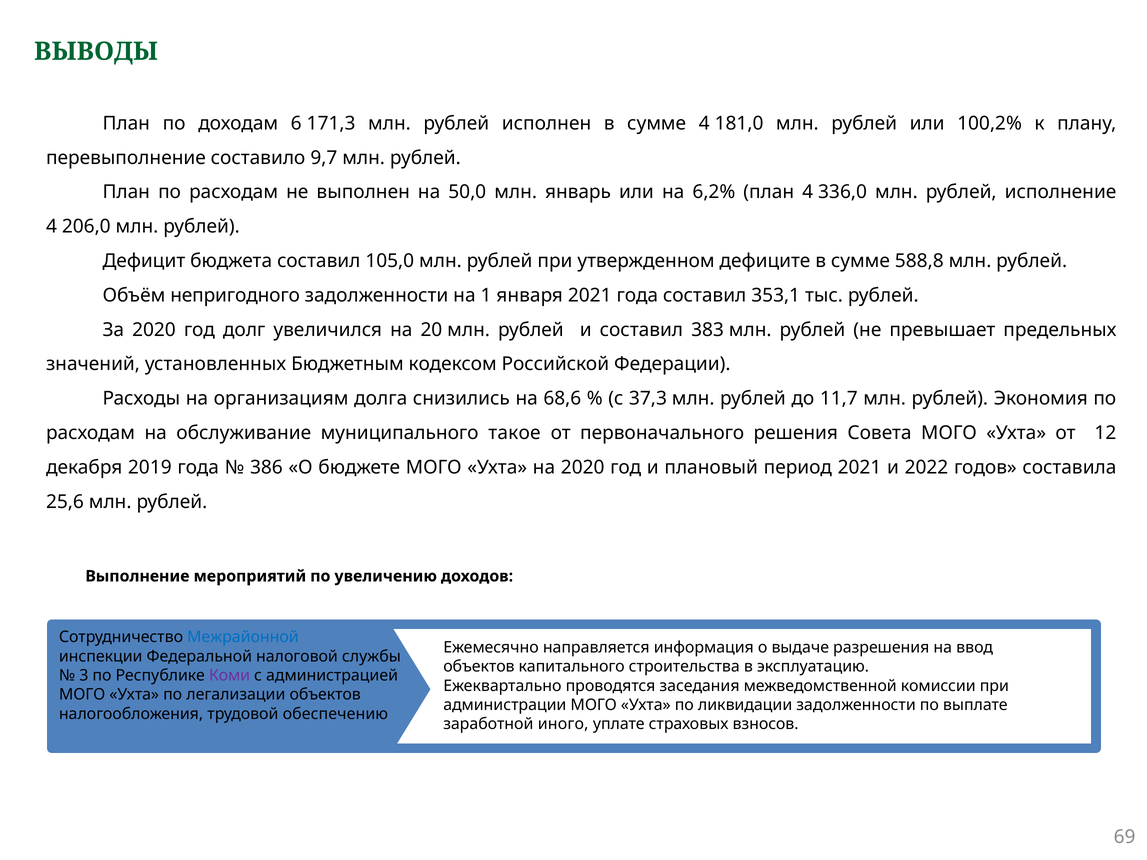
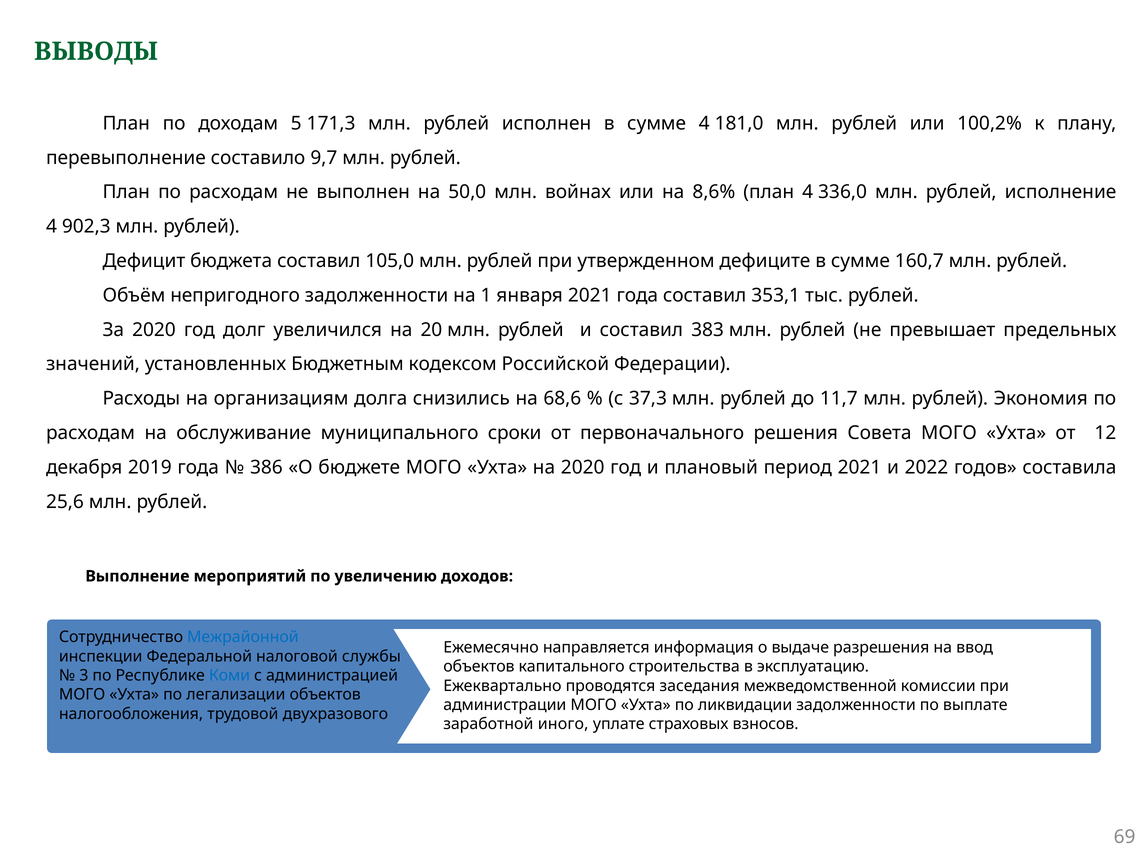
6: 6 -> 5
январь: январь -> войнах
6,2%: 6,2% -> 8,6%
206,0: 206,0 -> 902,3
588,8: 588,8 -> 160,7
такое: такое -> сроки
Коми colour: purple -> blue
обеспечению: обеспечению -> двухразового
